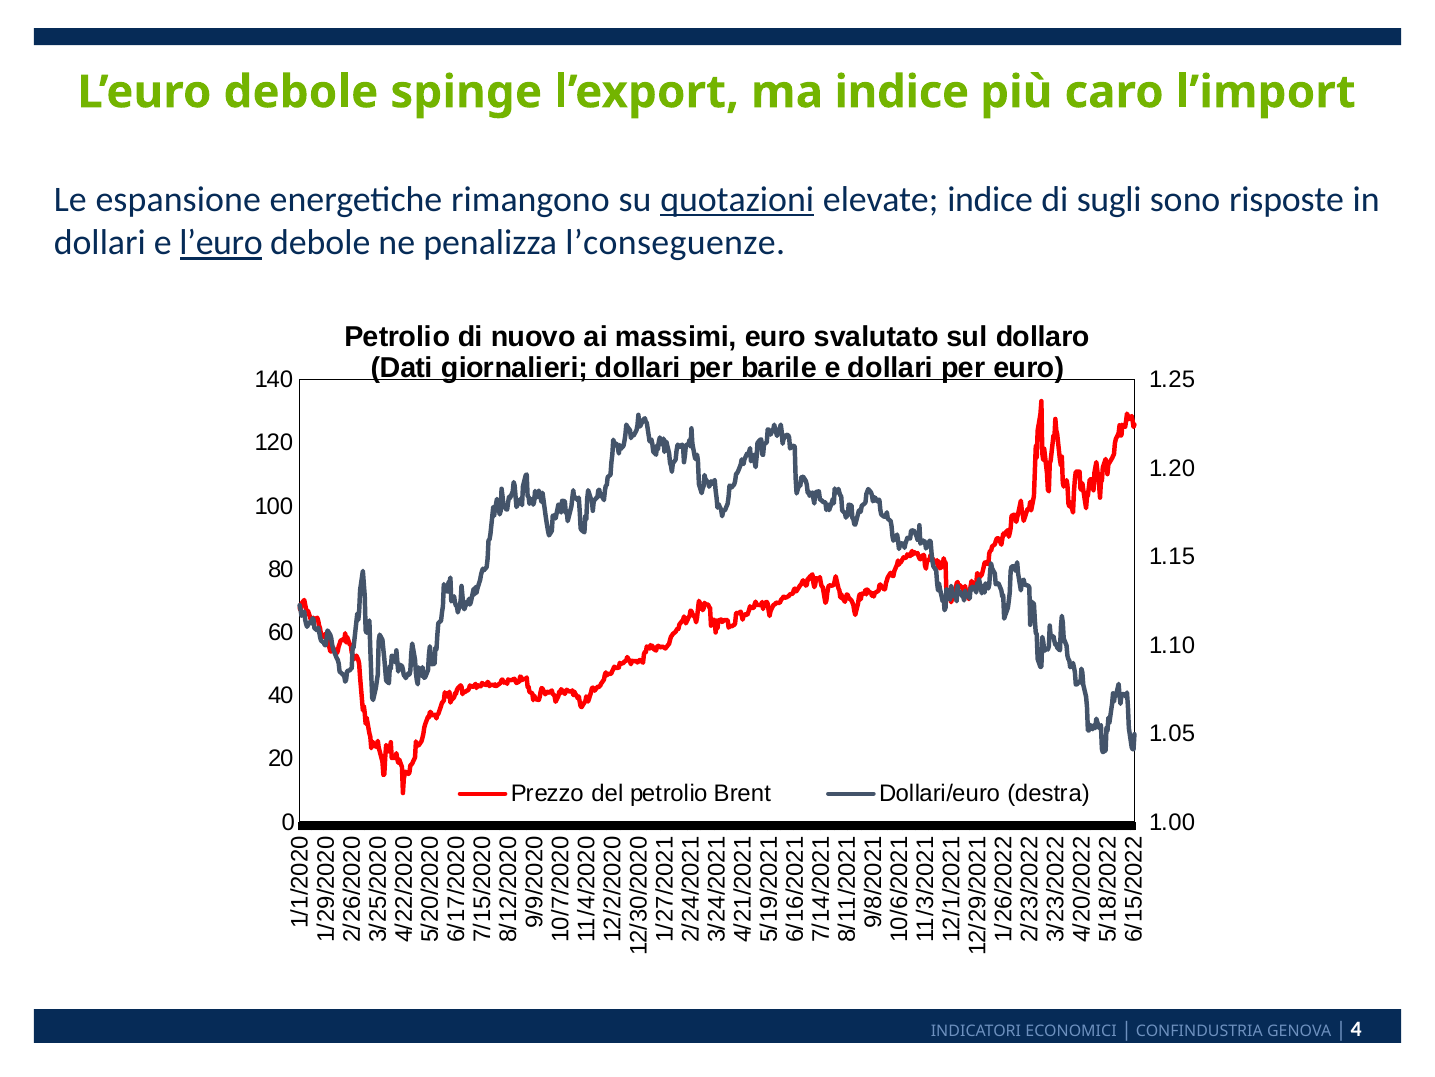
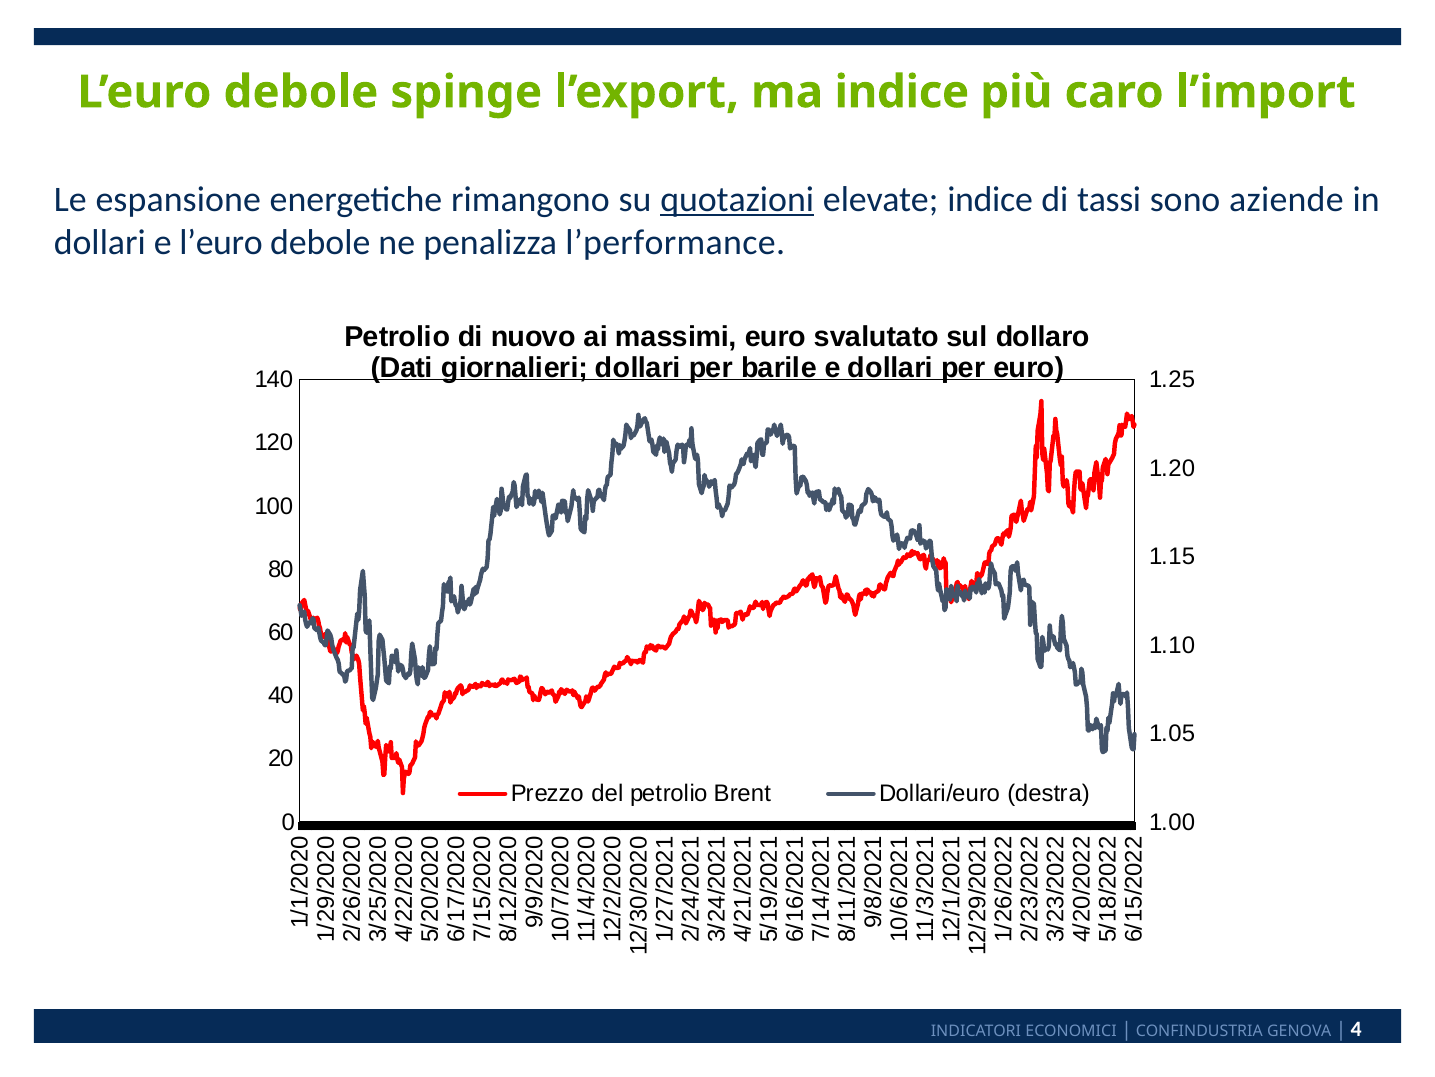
sugli: sugli -> tassi
risposte: risposte -> aziende
l’euro at (221, 243) underline: present -> none
l’conseguenze: l’conseguenze -> l’performance
